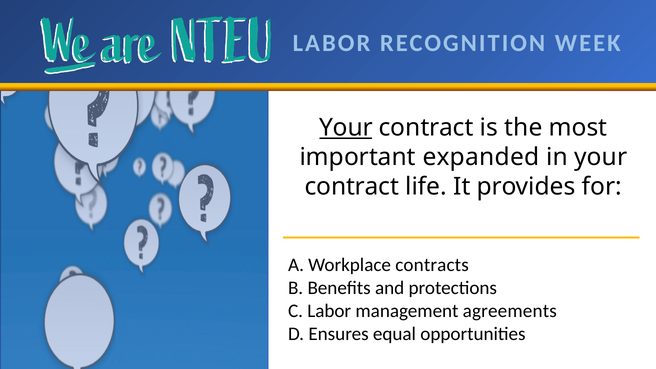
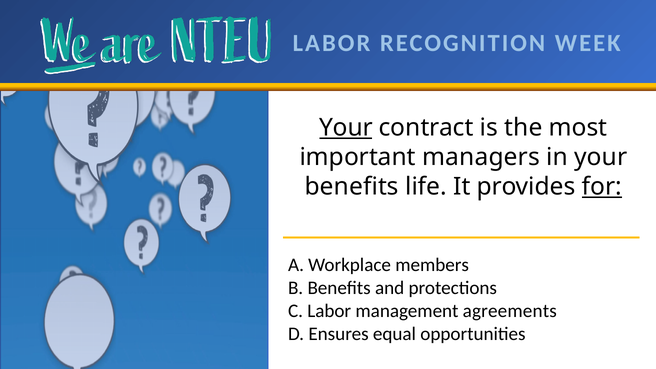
expanded: expanded -> managers
contract at (352, 187): contract -> benefits
for underline: none -> present
contracts: contracts -> members
